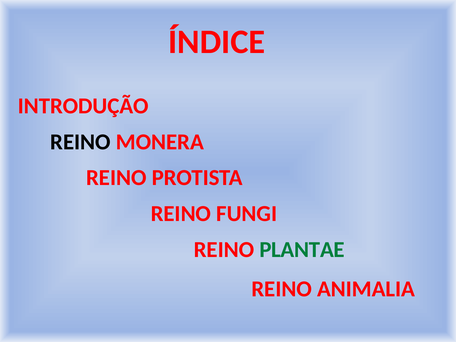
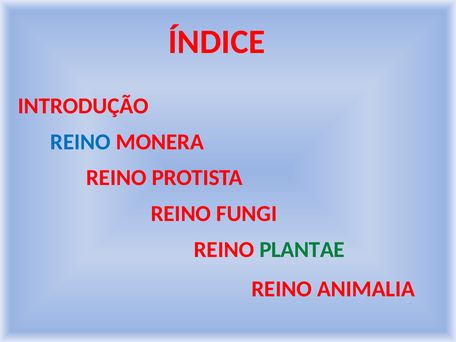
REINO at (80, 142) colour: black -> blue
